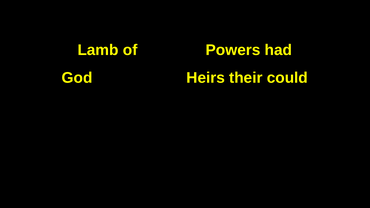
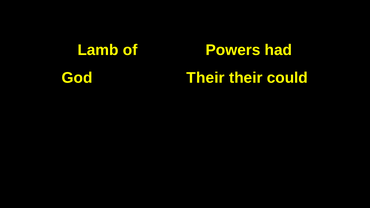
God Heirs: Heirs -> Their
